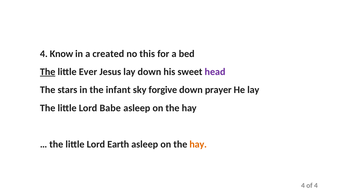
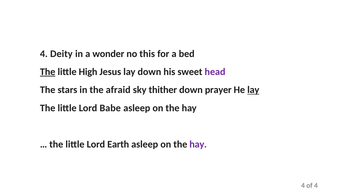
Know: Know -> Deity
created: created -> wonder
Ever: Ever -> High
infant: infant -> afraid
forgive: forgive -> thither
lay at (253, 90) underline: none -> present
hay at (198, 144) colour: orange -> purple
